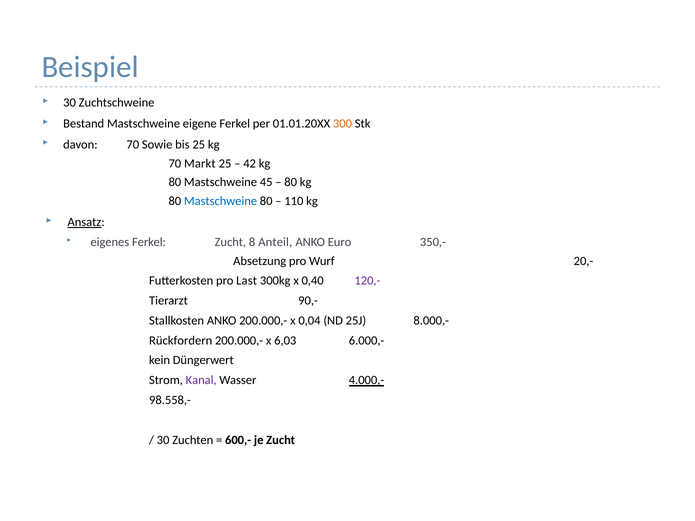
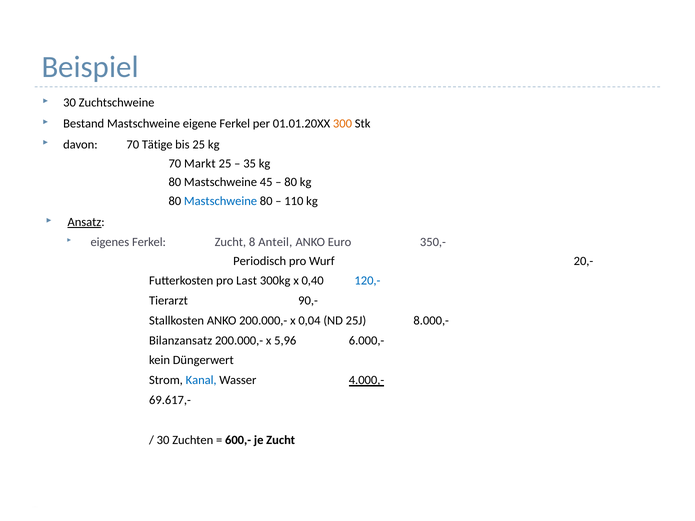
Sowie: Sowie -> Tätige
42: 42 -> 35
Absetzung: Absetzung -> Periodisch
120,- colour: purple -> blue
Rückfordern: Rückfordern -> Bilanzansatz
6,03: 6,03 -> 5,96
Kanal colour: purple -> blue
98.558,-: 98.558,- -> 69.617,-
